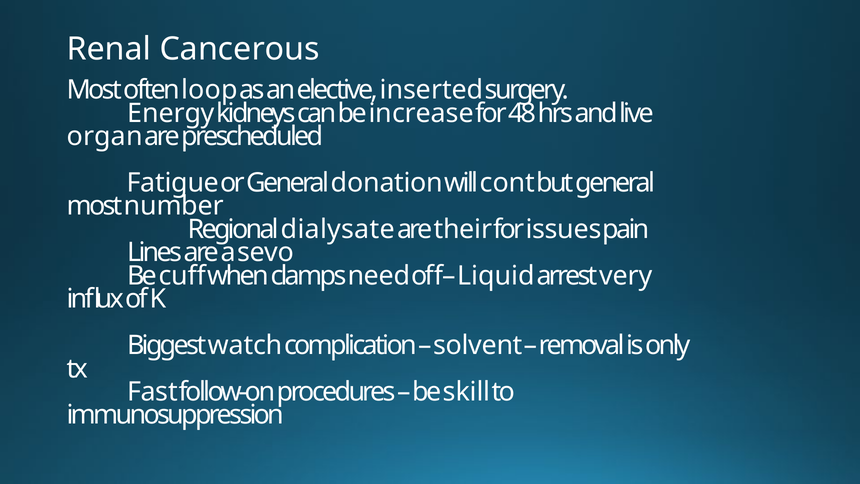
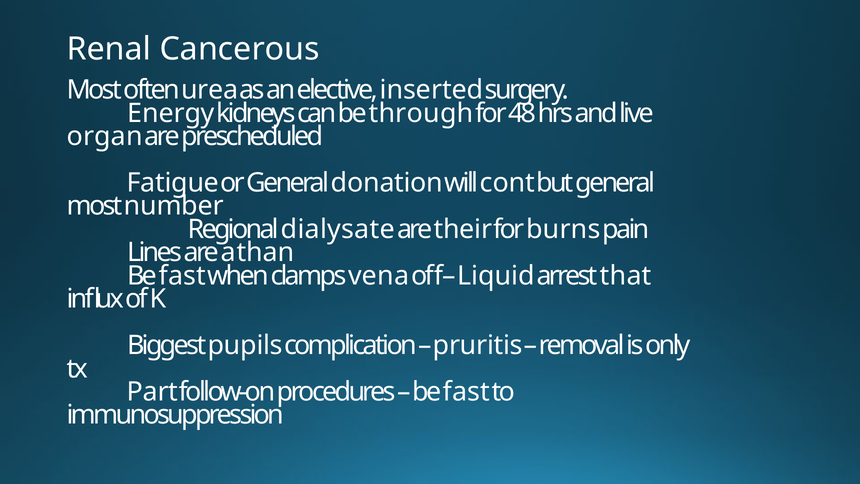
loop: loop -> urea
increase: increase -> through
issues: issues -> burns
sevo: sevo -> than
cuff at (182, 276): cuff -> fast
need: need -> vena
very: very -> that
watch: watch -> pupils
solvent: solvent -> pruritis
Fast: Fast -> Part
skill at (467, 392): skill -> fast
